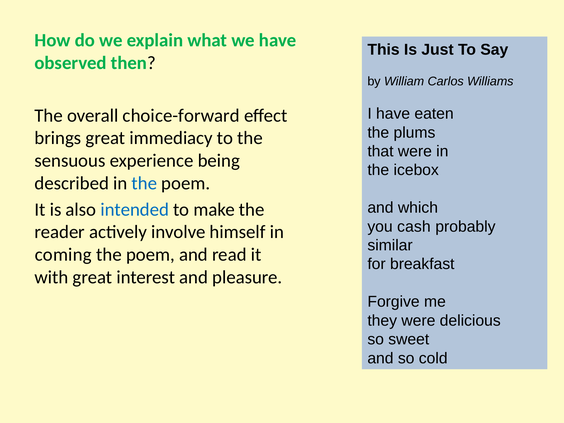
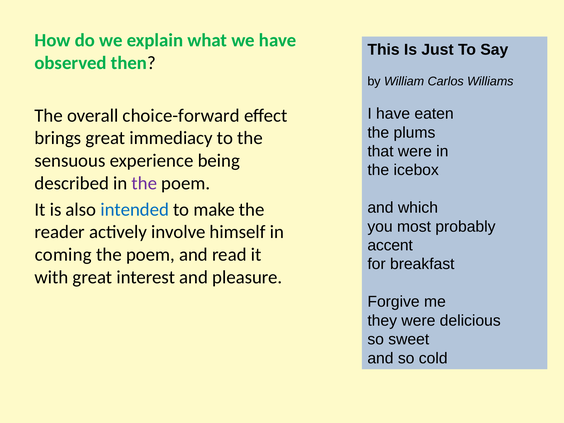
the at (144, 183) colour: blue -> purple
cash: cash -> most
similar: similar -> accent
